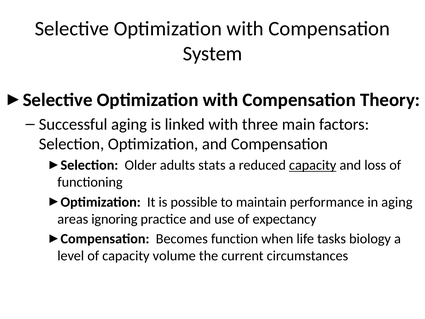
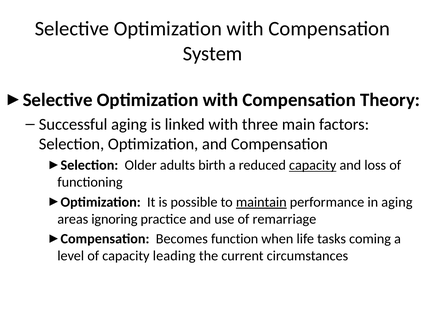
stats: stats -> birth
maintain underline: none -> present
expectancy: expectancy -> remarriage
biology: biology -> coming
volume: volume -> leading
